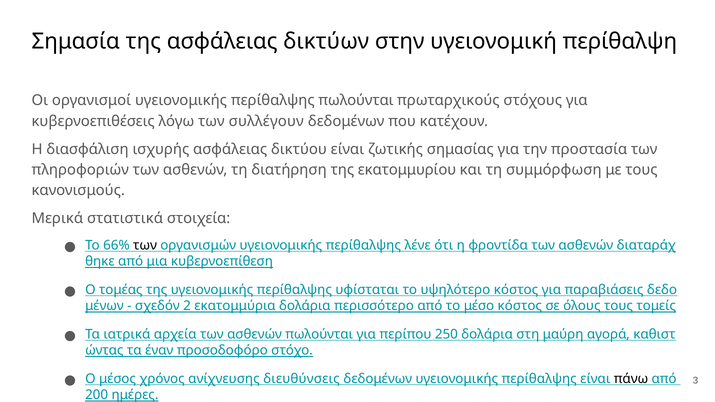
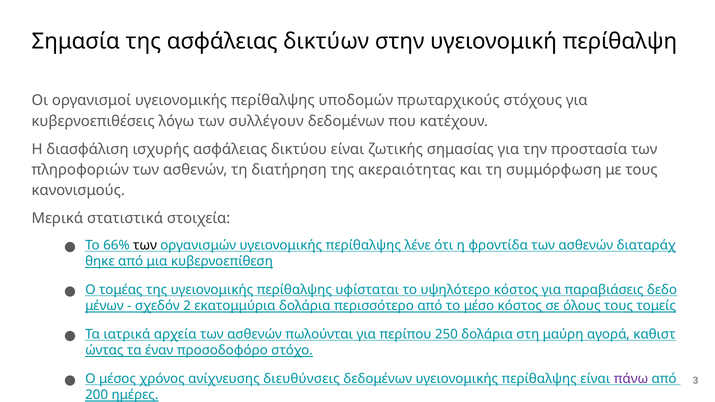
περίθαλψης πωλούνται: πωλούνται -> υποδομών
εκατομμυρίου: εκατομμυρίου -> ακεραιότητας
πάνω colour: black -> purple
